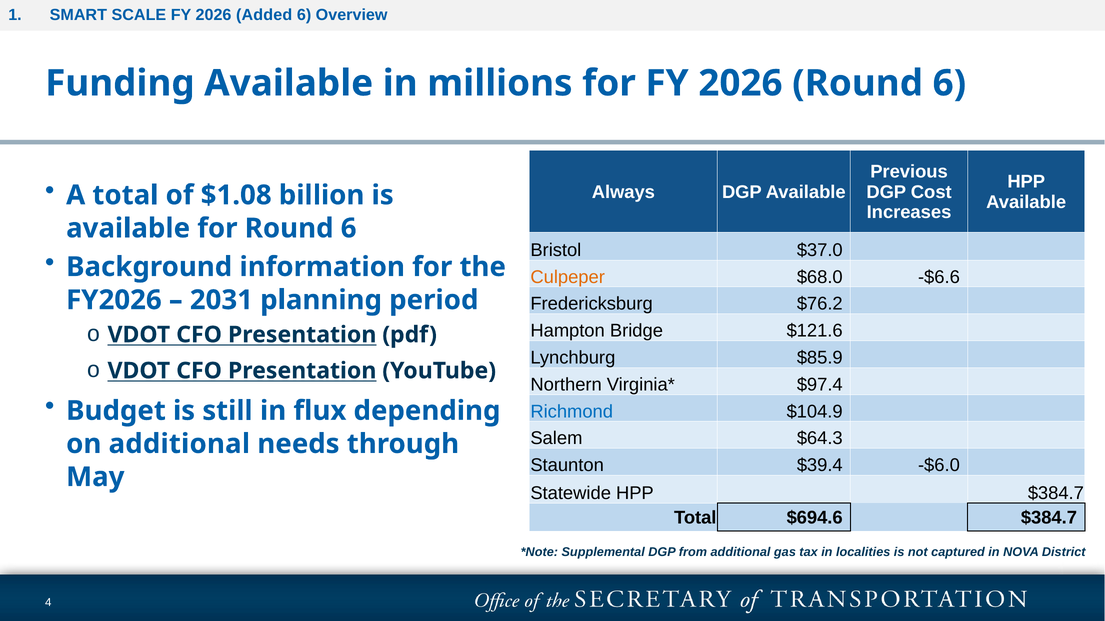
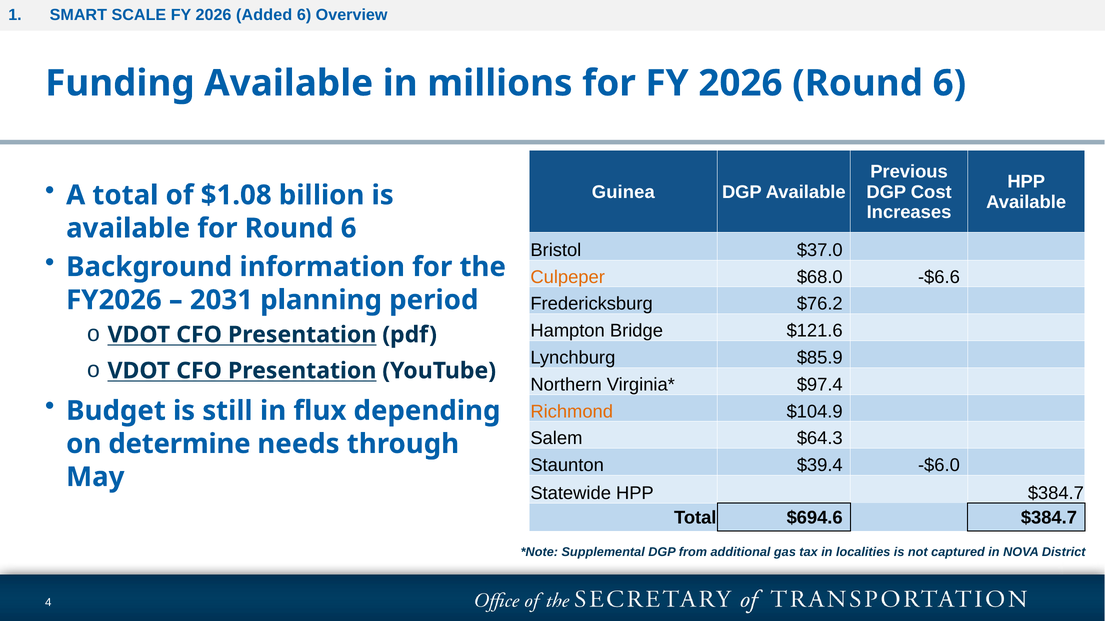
Always: Always -> Guinea
Richmond colour: blue -> orange
on additional: additional -> determine
